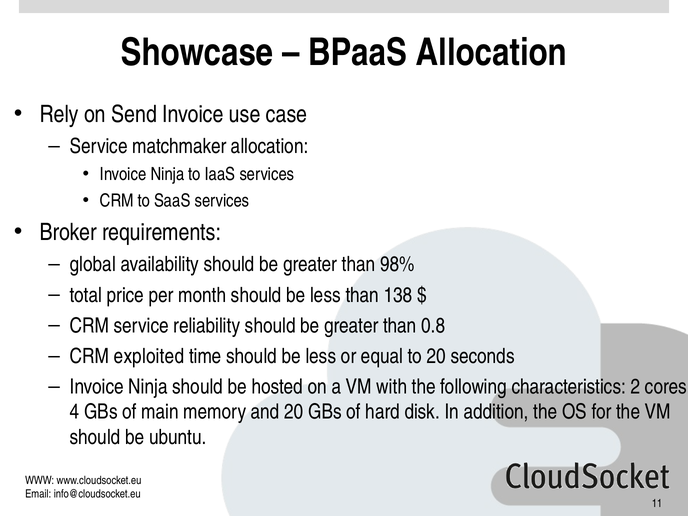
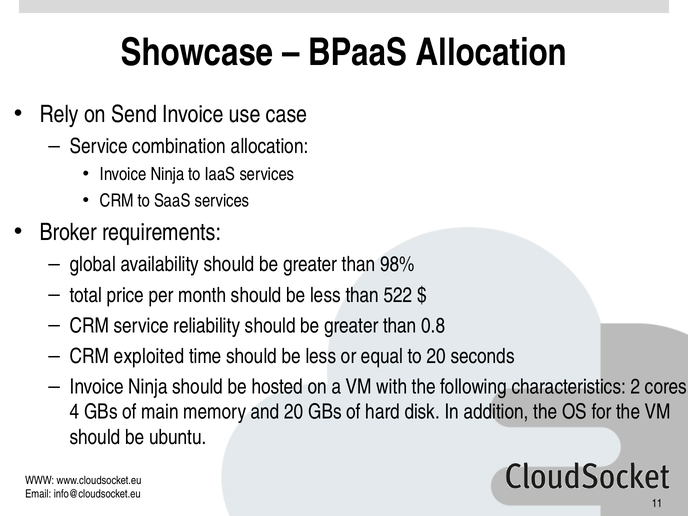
matchmaker: matchmaker -> combination
138: 138 -> 522
